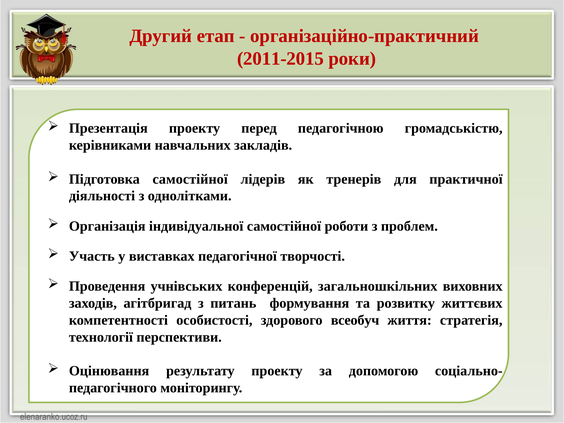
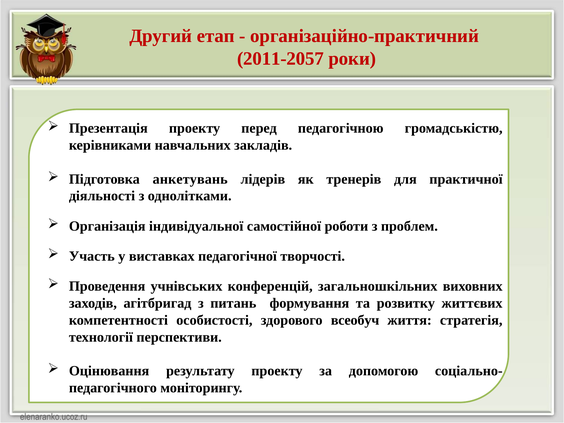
2011-2015: 2011-2015 -> 2011-2057
Підготовка самостійної: самостійної -> анкетувань
